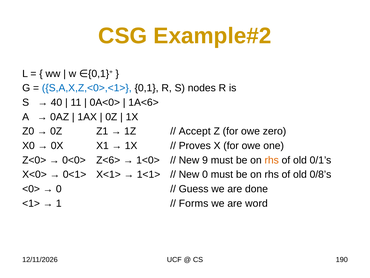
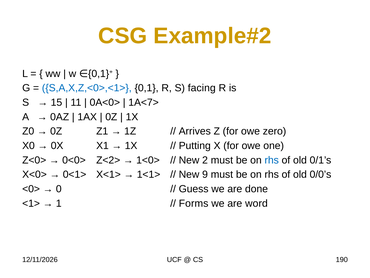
nodes: nodes -> facing
40: 40 -> 15
1A<6>: 1A<6> -> 1A<7>
Accept: Accept -> Arrives
Proves: Proves -> Putting
Z<6>: Z<6> -> Z<2>
9: 9 -> 2
rhs at (272, 160) colour: orange -> blue
New 0: 0 -> 9
0/8’s: 0/8’s -> 0/0’s
